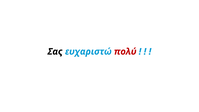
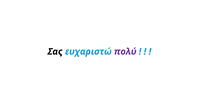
πολύ colour: red -> purple
